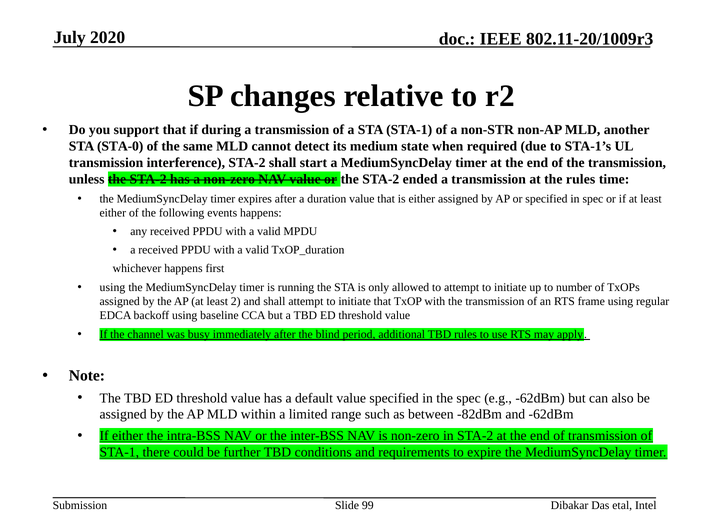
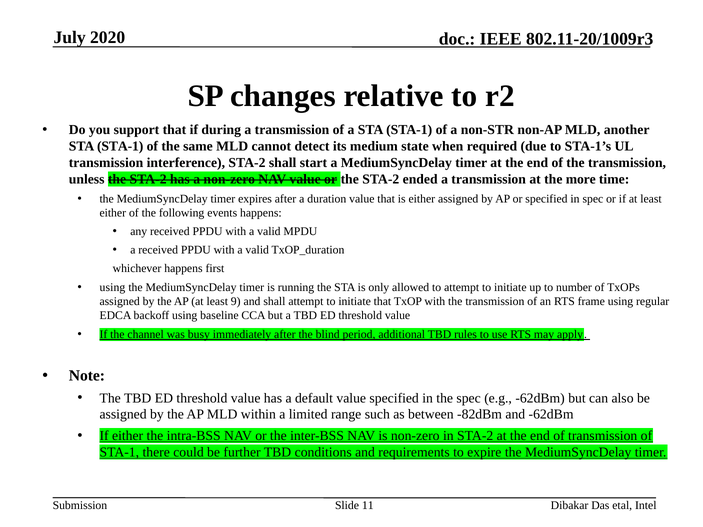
STA-0 at (120, 146): STA-0 -> STA-1
the rules: rules -> more
2: 2 -> 9
99: 99 -> 11
